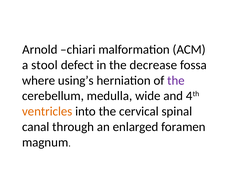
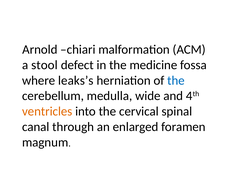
decrease: decrease -> medicine
using’s: using’s -> leaks’s
the at (176, 80) colour: purple -> blue
